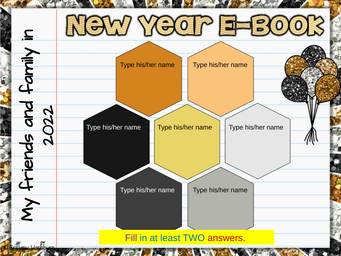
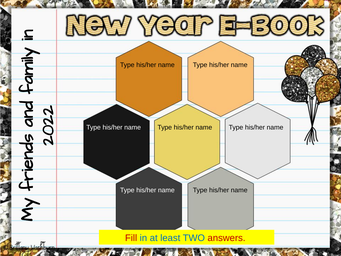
Fill colour: purple -> red
